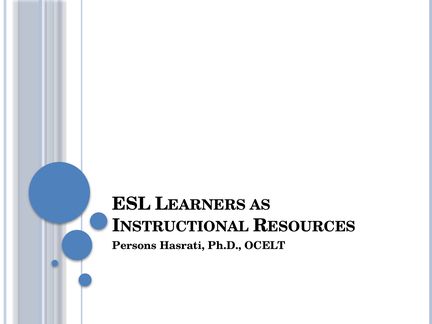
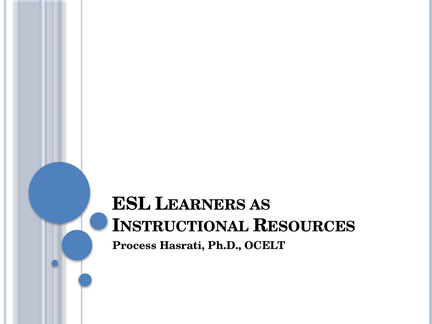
Persons: Persons -> Process
